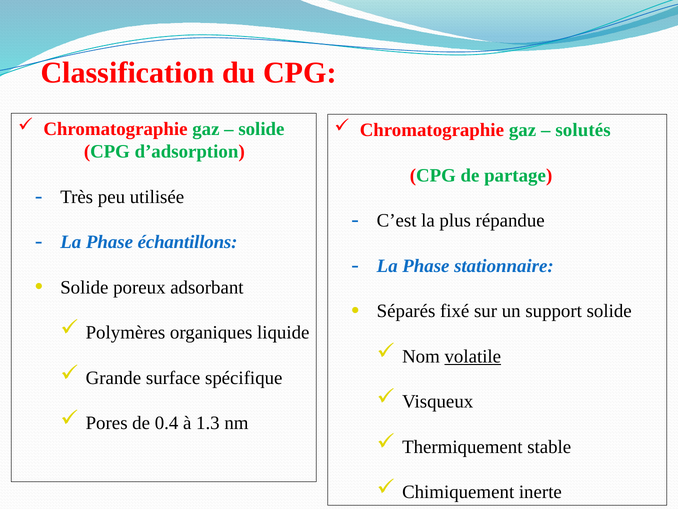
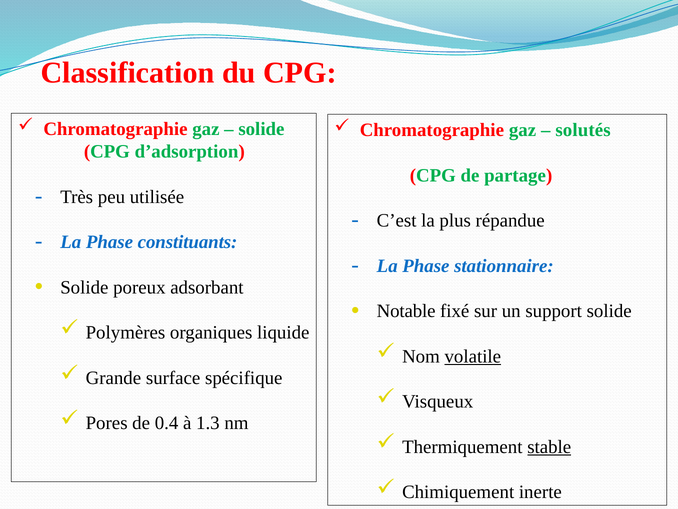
échantillons: échantillons -> constituants
Séparés: Séparés -> Notable
stable underline: none -> present
